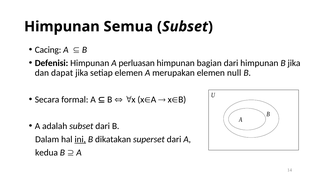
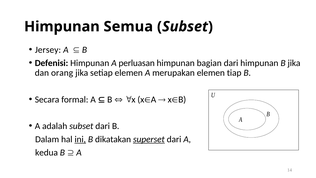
Cacing: Cacing -> Jersey
dapat: dapat -> orang
null: null -> tiap
superset underline: none -> present
